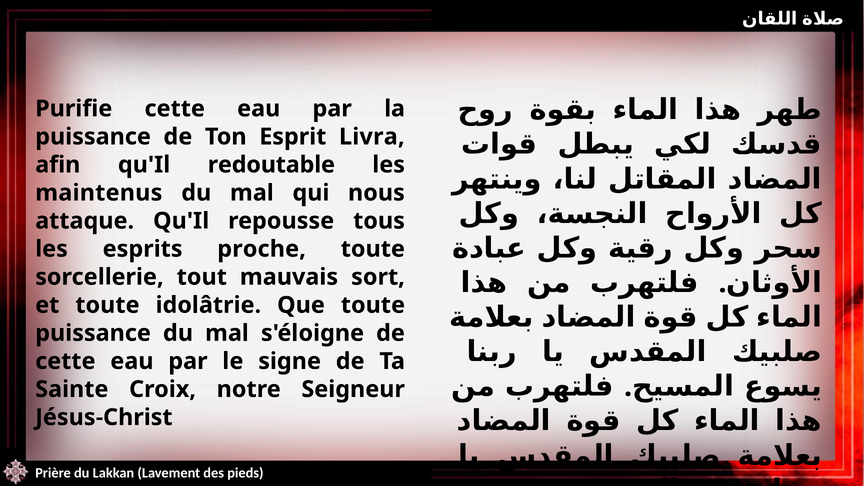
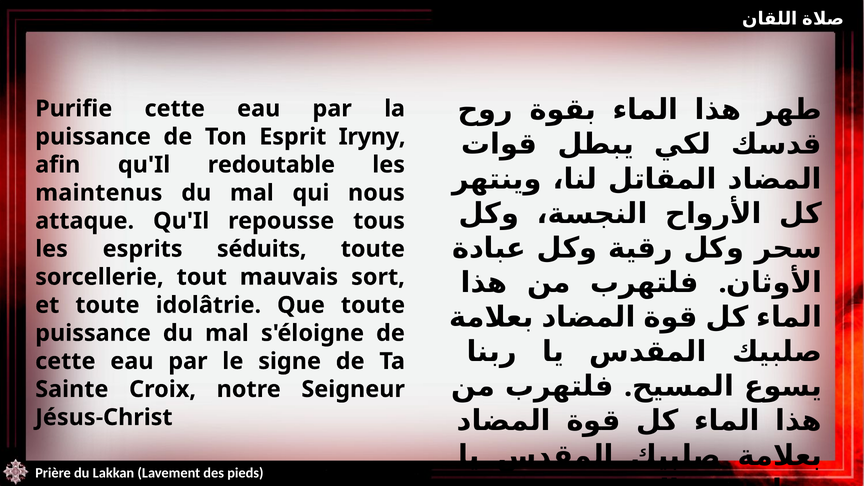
Livra: Livra -> Iryny
proche: proche -> séduits
